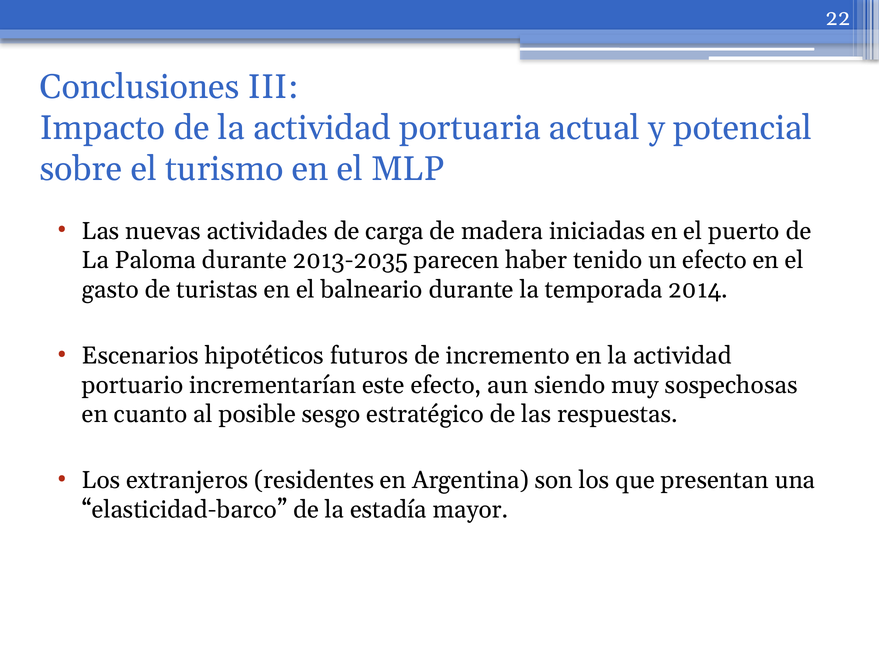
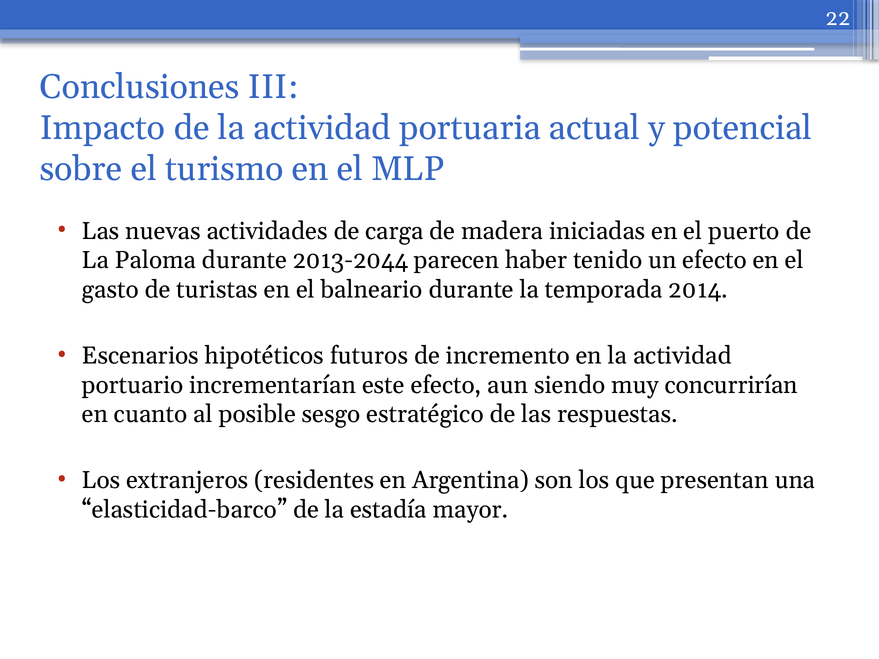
2013-2035: 2013-2035 -> 2013-2044
sospechosas: sospechosas -> concurrirían
